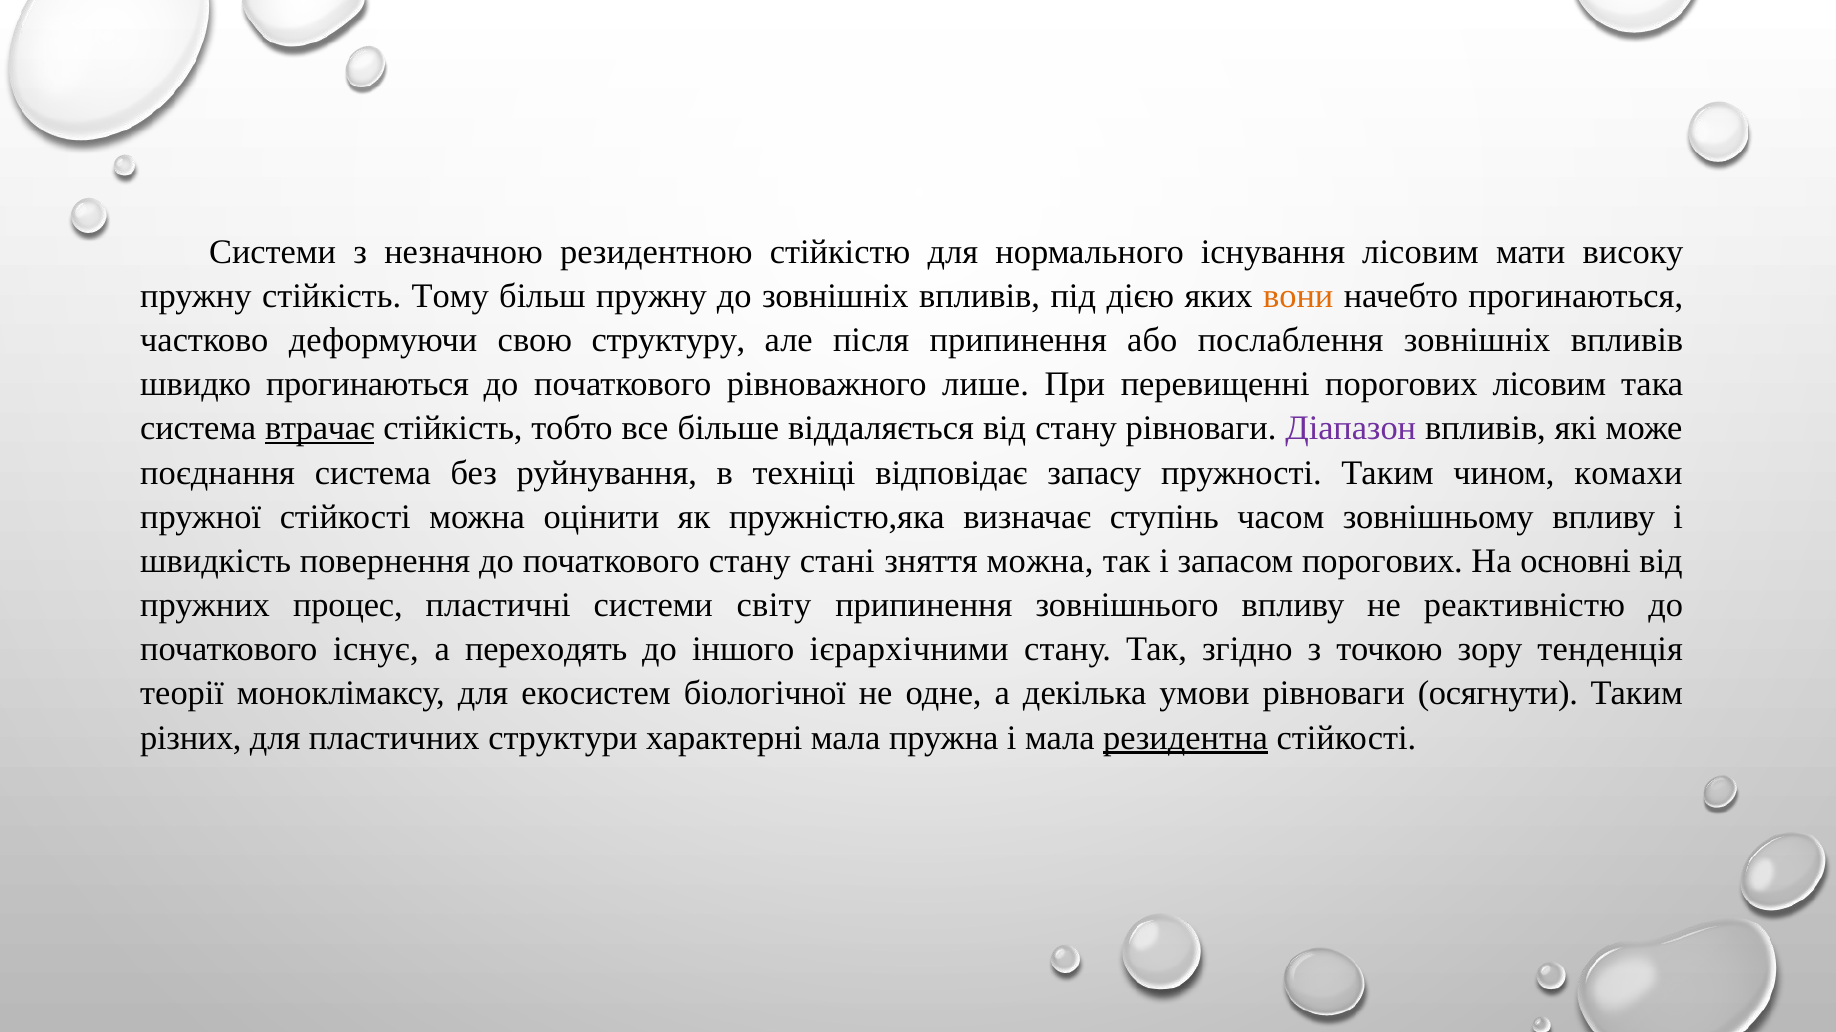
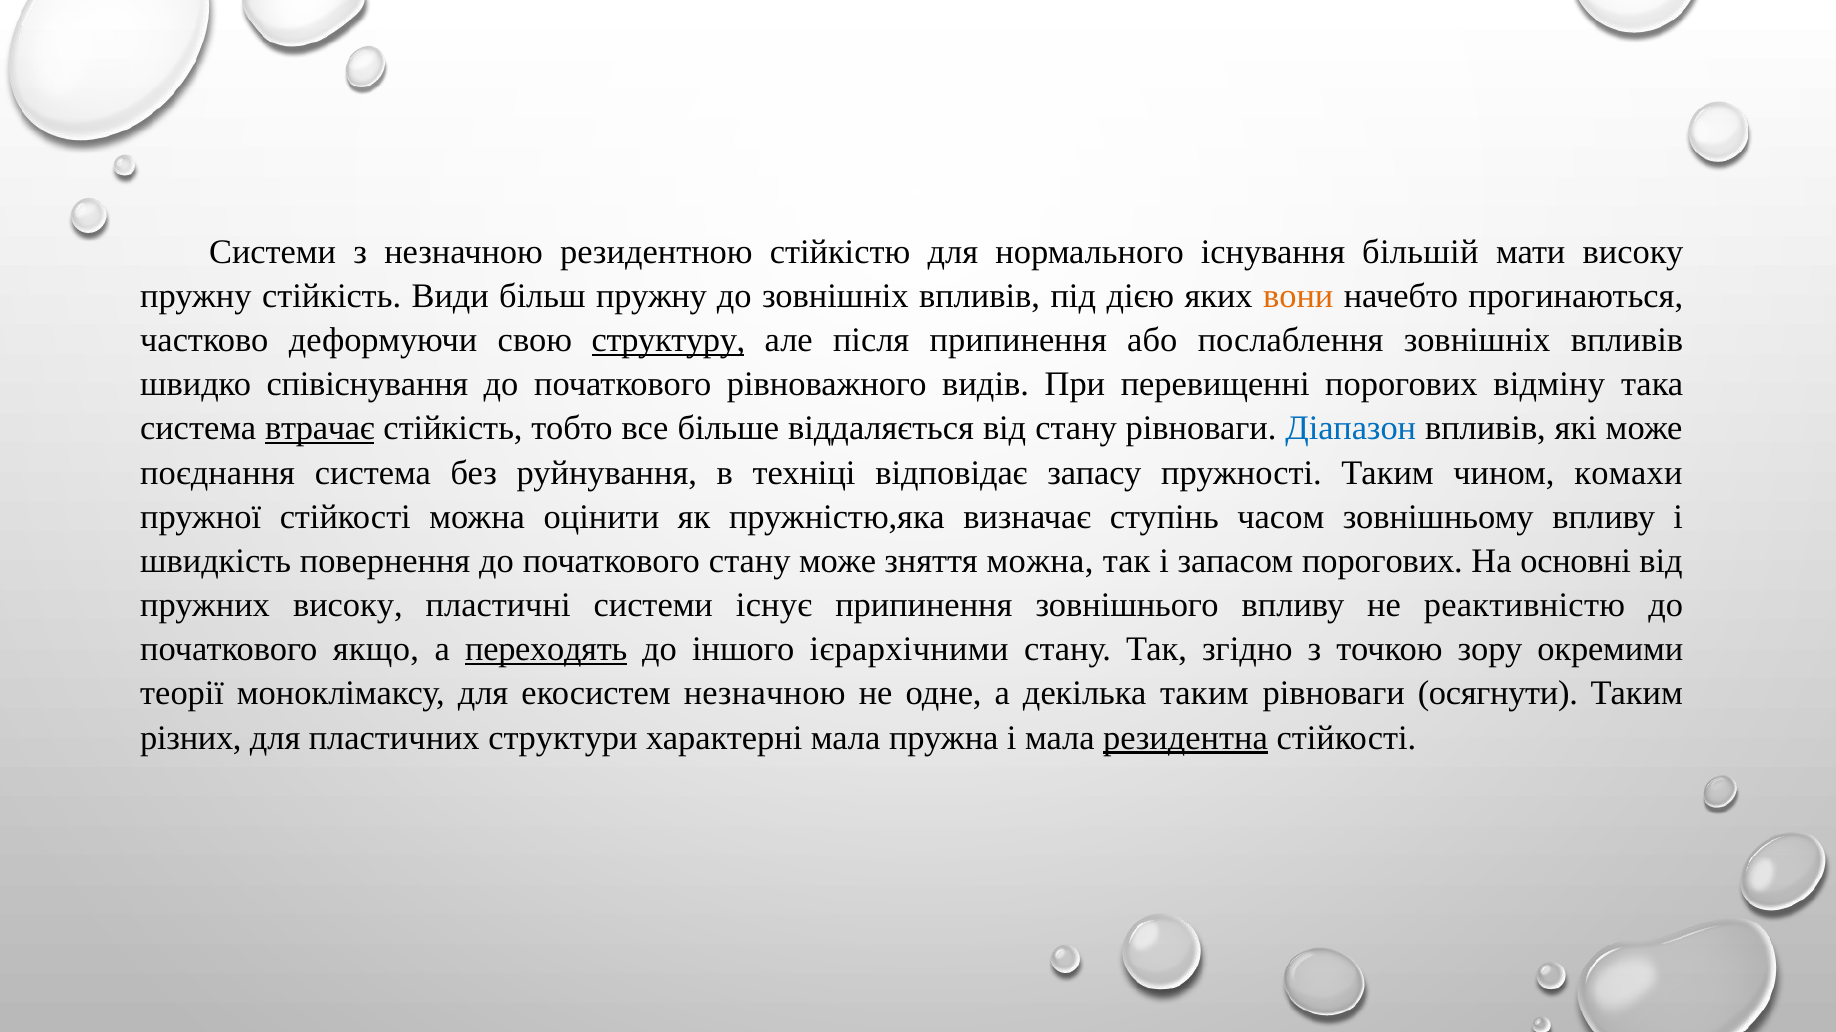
існування лісовим: лісовим -> більшій
Тому: Тому -> Види
структуру underline: none -> present
швидко прогинаються: прогинаються -> співіснування
лише: лише -> видів
порогових лісовим: лісовим -> відміну
Діапазон colour: purple -> blue
стану стані: стані -> може
пружних процес: процес -> високу
світу: світу -> існує
існує: існує -> якщо
переходять underline: none -> present
тенденція: тенденція -> окремими
екосистем біологічної: біологічної -> незначною
декілька умови: умови -> таким
